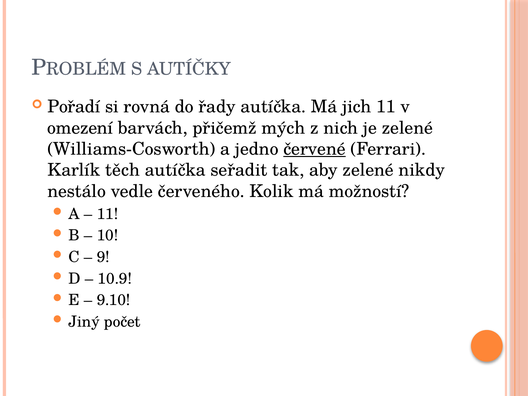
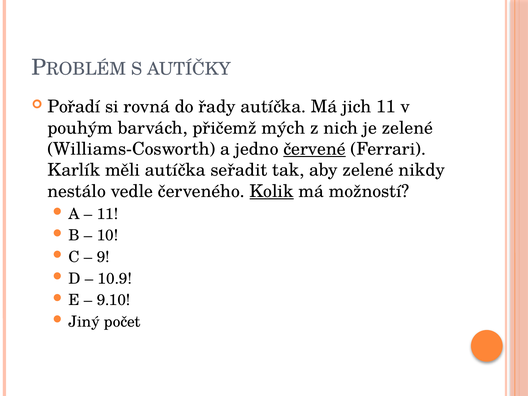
omezení: omezení -> pouhým
těch: těch -> měli
Kolik underline: none -> present
